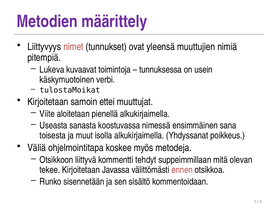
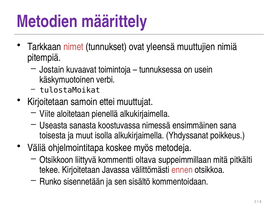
Liittyvyys: Liittyvyys -> Tarkkaan
Lukeva: Lukeva -> Jostain
tehdyt: tehdyt -> oltava
olevan: olevan -> pitkälti
